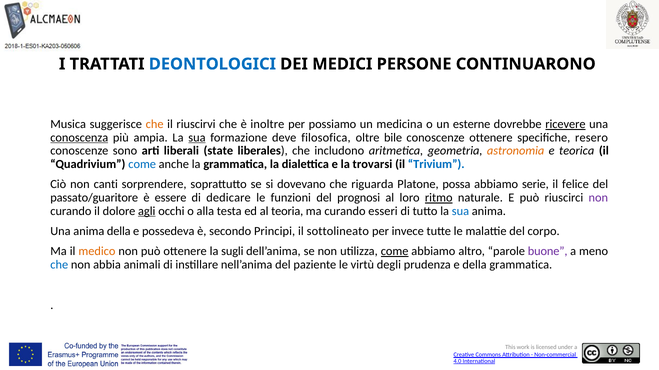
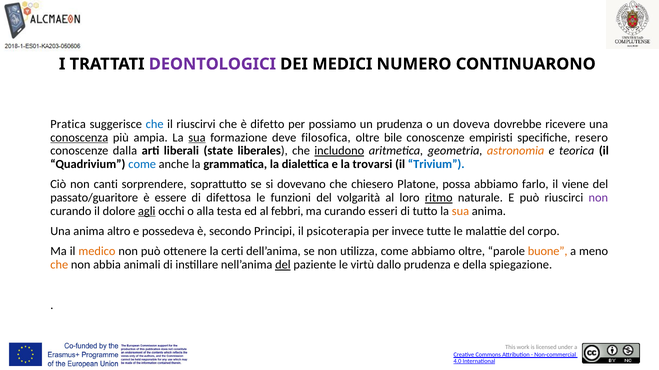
DEONTOLOGICI colour: blue -> purple
PERSONE: PERSONE -> NUMERO
Musica: Musica -> Pratica
che at (155, 124) colour: orange -> blue
inoltre: inoltre -> difetto
un medicina: medicina -> prudenza
esterne: esterne -> doveva
ricevere underline: present -> none
conoscenze ottenere: ottenere -> empiristi
sono: sono -> dalla
includono underline: none -> present
riguarda: riguarda -> chiesero
serie: serie -> farlo
felice: felice -> viene
dedicare: dedicare -> difettosa
prognosi: prognosi -> volgarità
teoria: teoria -> febbri
sua at (460, 211) colour: blue -> orange
anima della: della -> altro
sottolineato: sottolineato -> psicoterapia
sugli: sugli -> certi
come at (395, 252) underline: present -> none
abbiamo altro: altro -> oltre
buone colour: purple -> orange
che at (59, 265) colour: blue -> orange
del at (283, 265) underline: none -> present
degli: degli -> dallo
della grammatica: grammatica -> spiegazione
